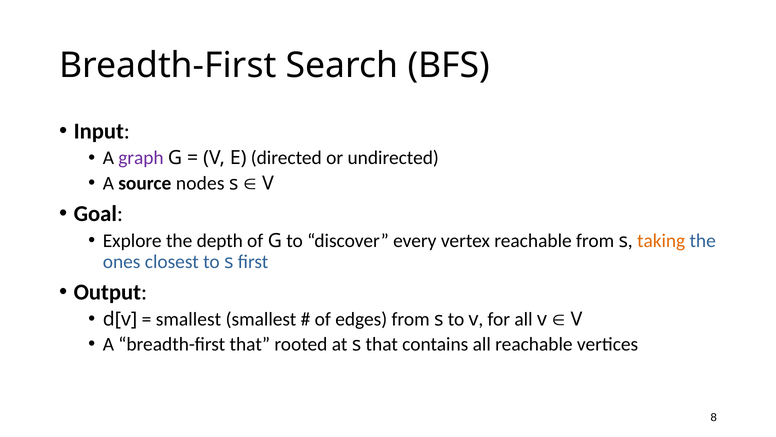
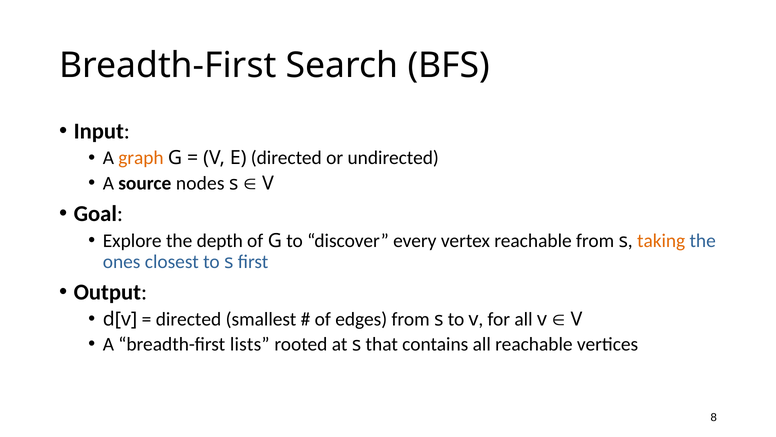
graph colour: purple -> orange
smallest at (188, 319): smallest -> directed
breadth-first that: that -> lists
